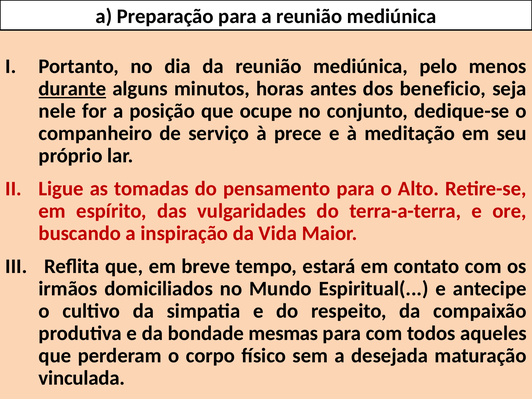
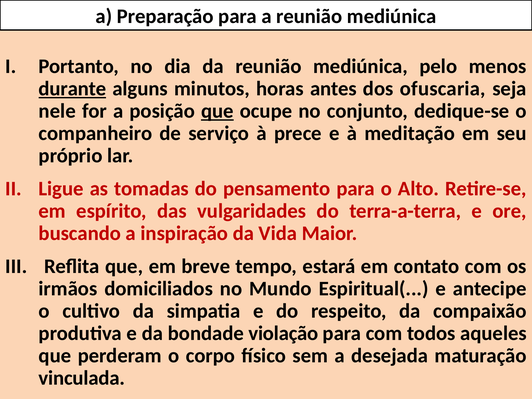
beneficio: beneficio -> ofuscaria
que at (217, 111) underline: none -> present
mesmas: mesmas -> violação
